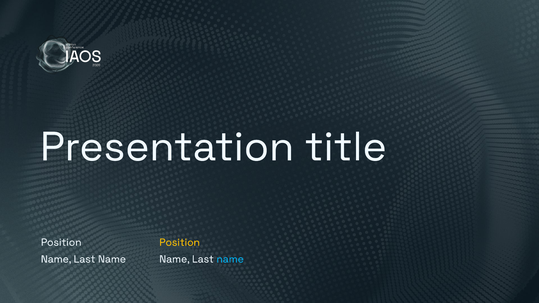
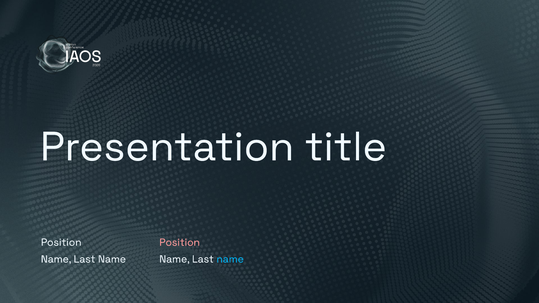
Position at (180, 242) colour: yellow -> pink
